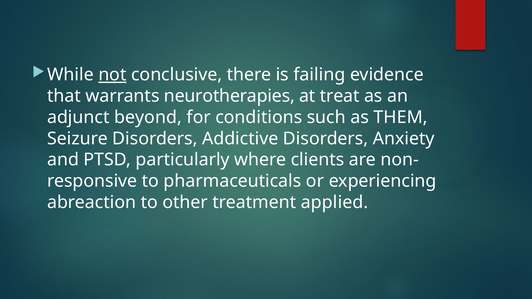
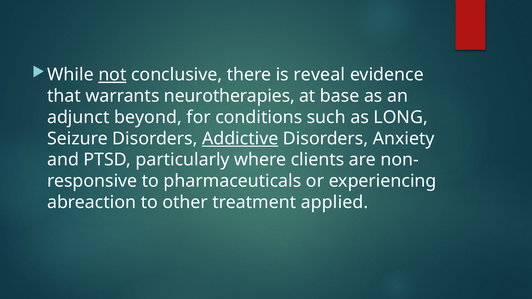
failing: failing -> reveal
treat: treat -> base
THEM: THEM -> LONG
Addictive underline: none -> present
